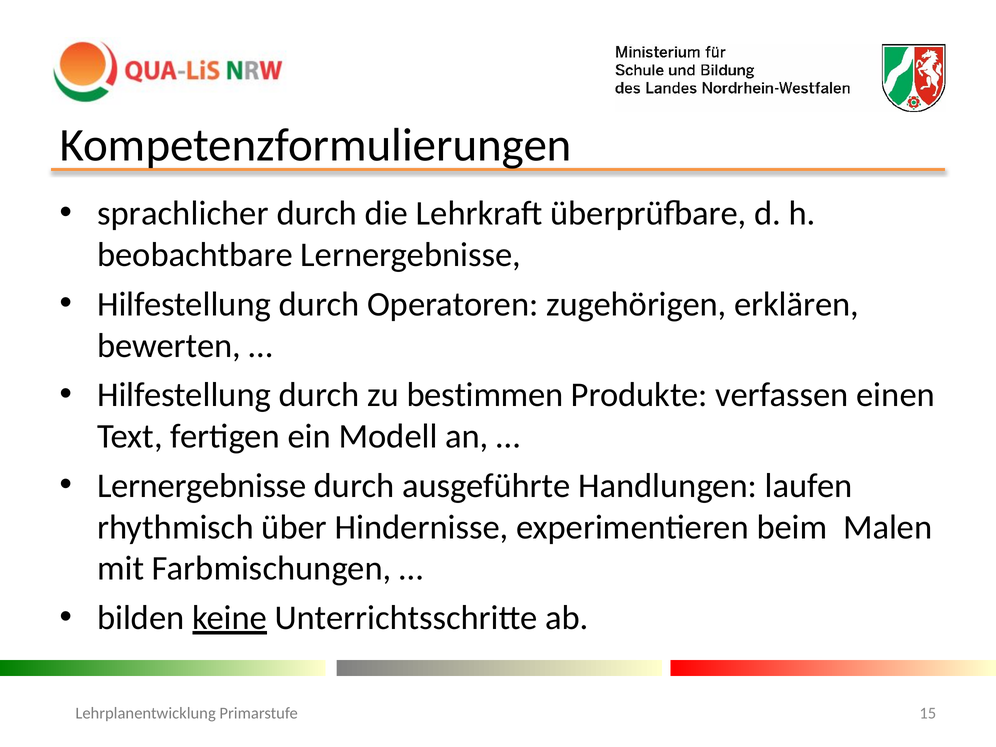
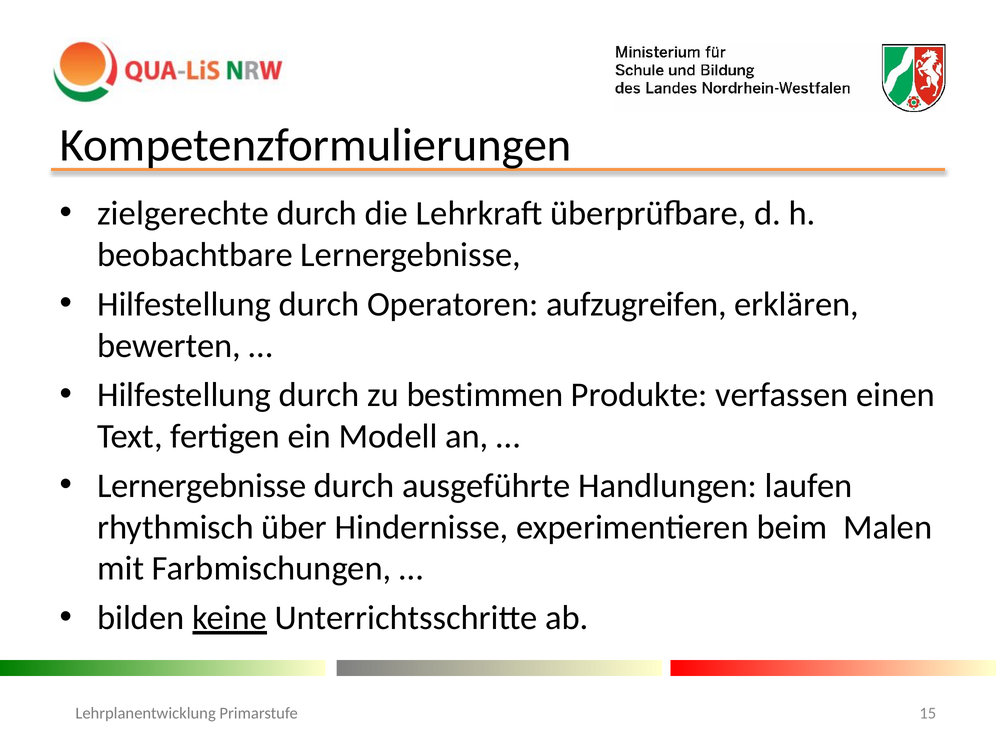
sprachlicher: sprachlicher -> zielgerechte
zugehörigen: zugehörigen -> aufzugreifen
